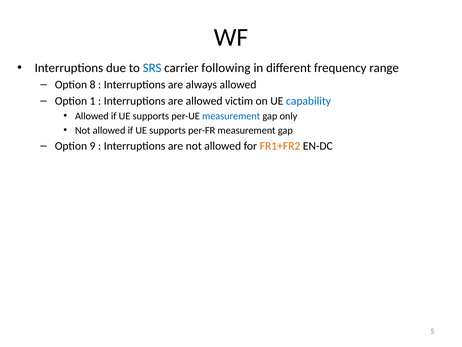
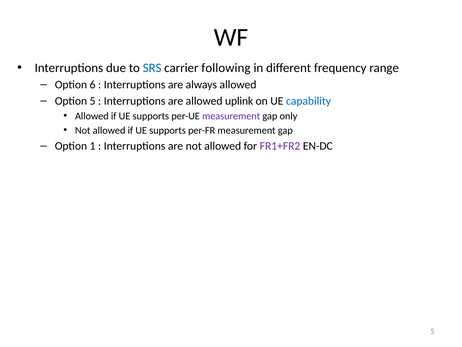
8: 8 -> 6
Option 1: 1 -> 5
victim: victim -> uplink
measurement at (231, 116) colour: blue -> purple
9: 9 -> 1
FR1+FR2 colour: orange -> purple
